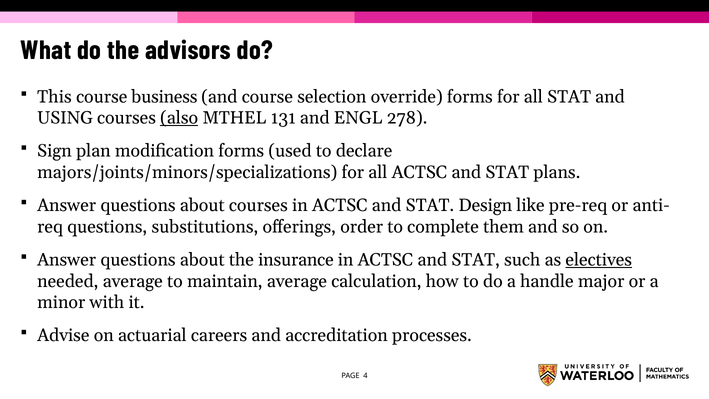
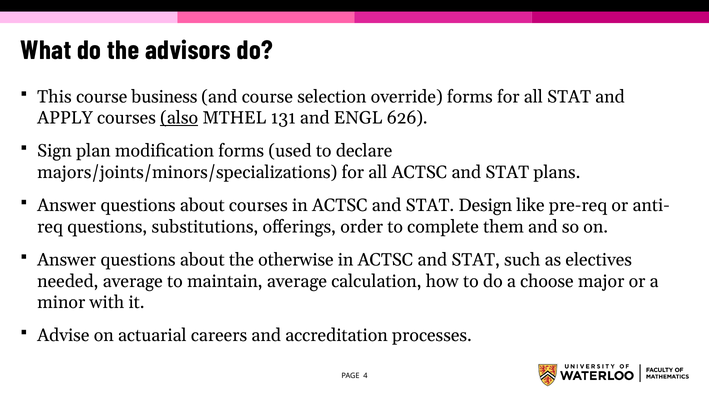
USING: USING -> APPLY
278: 278 -> 626
insurance: insurance -> otherwise
electives underline: present -> none
handle: handle -> choose
